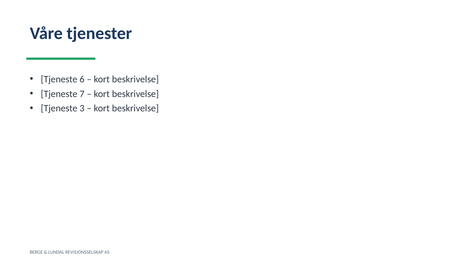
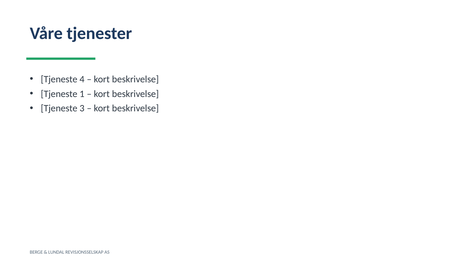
6: 6 -> 4
7: 7 -> 1
